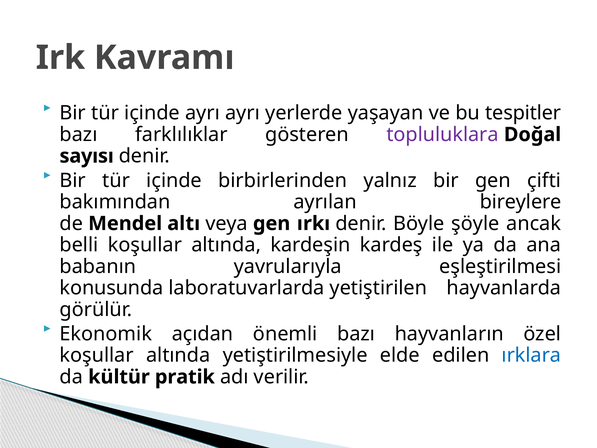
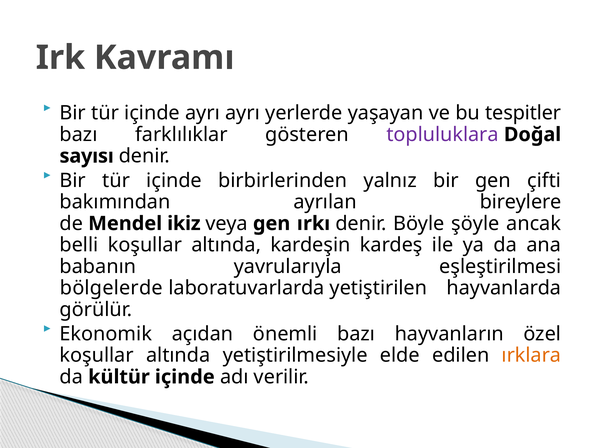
altı: altı -> ikiz
konusunda: konusunda -> bölgelerde
ırklara colour: blue -> orange
kültür pratik: pratik -> içinde
